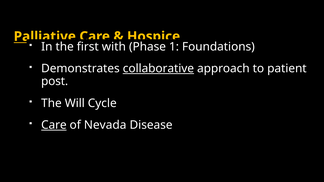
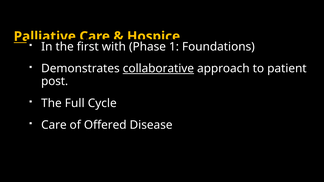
Will: Will -> Full
Care at (54, 125) underline: present -> none
Nevada: Nevada -> Offered
